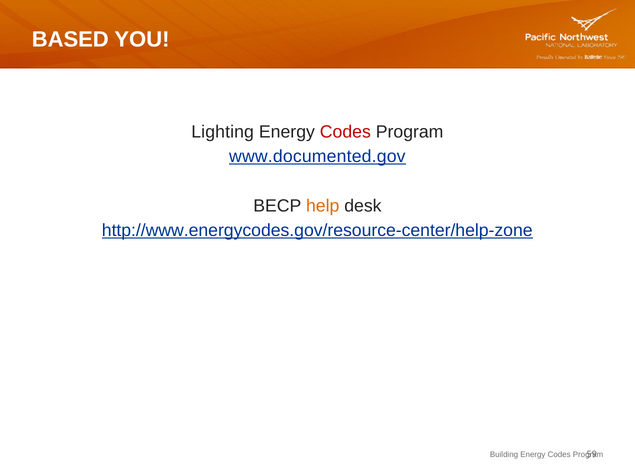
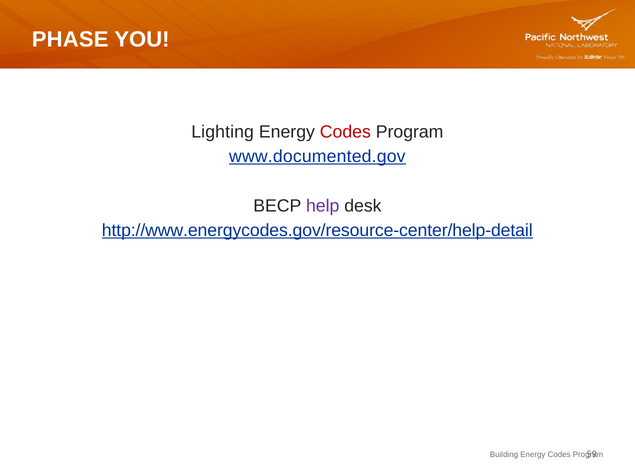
BASED: BASED -> PHASE
help colour: orange -> purple
http://www.energycodes.gov/resource-center/help-zone: http://www.energycodes.gov/resource-center/help-zone -> http://www.energycodes.gov/resource-center/help-detail
